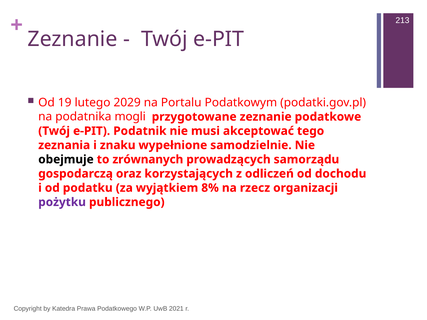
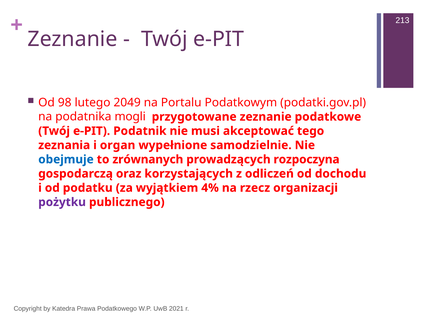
19: 19 -> 98
2029: 2029 -> 2049
znaku: znaku -> organ
obejmuje colour: black -> blue
samorządu: samorządu -> rozpoczyna
8%: 8% -> 4%
